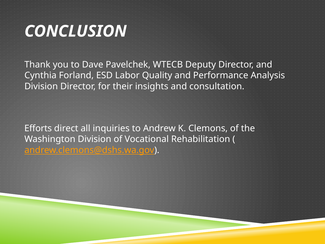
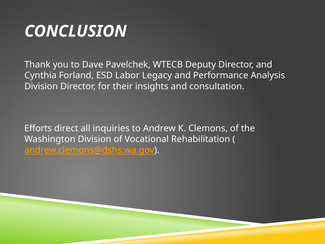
Quality: Quality -> Legacy
